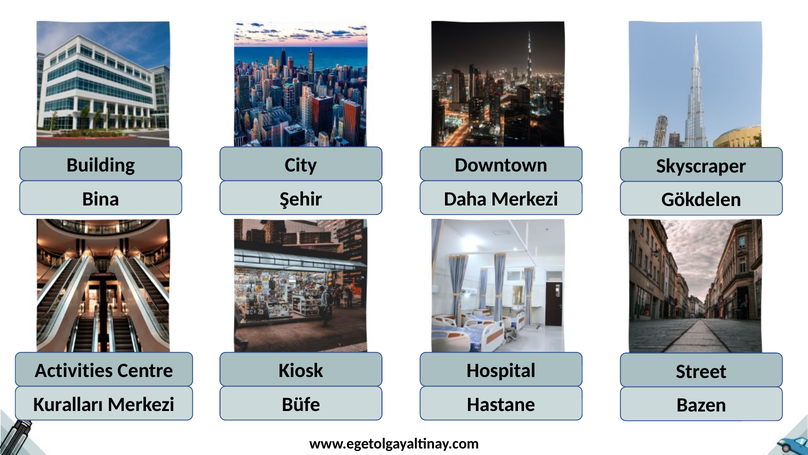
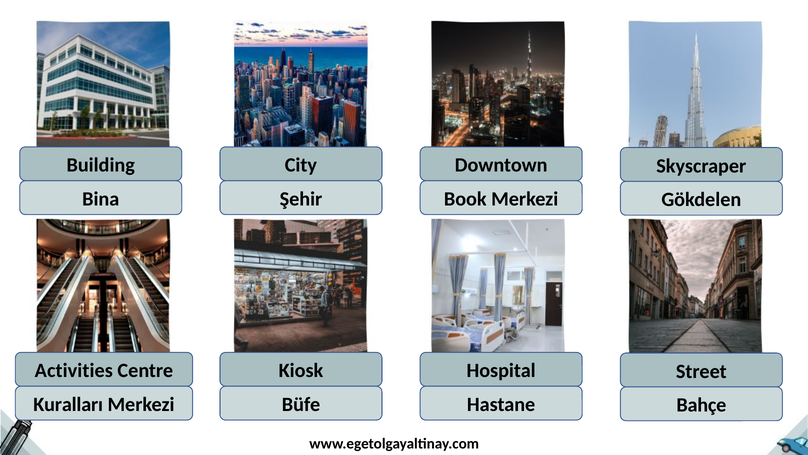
Daha: Daha -> Book
Bazen: Bazen -> Bahçe
